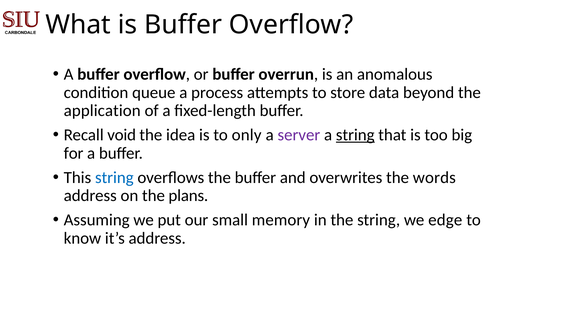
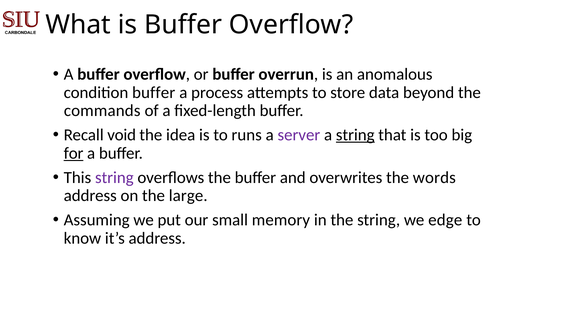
condition queue: queue -> buffer
application: application -> commands
only: only -> runs
for underline: none -> present
string at (114, 177) colour: blue -> purple
plans: plans -> large
